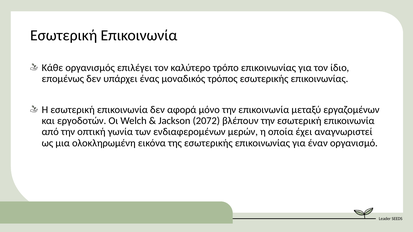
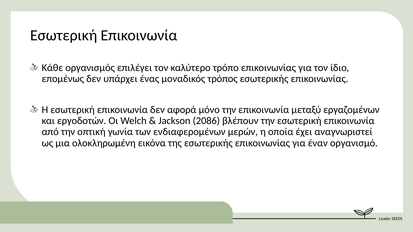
2072: 2072 -> 2086
